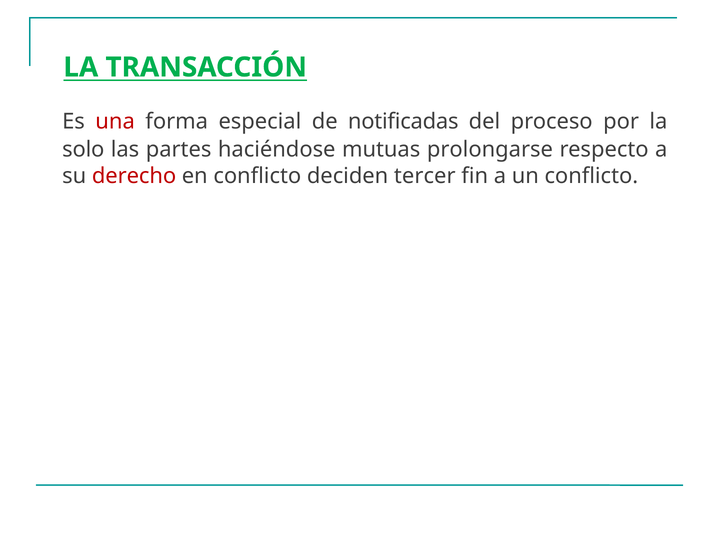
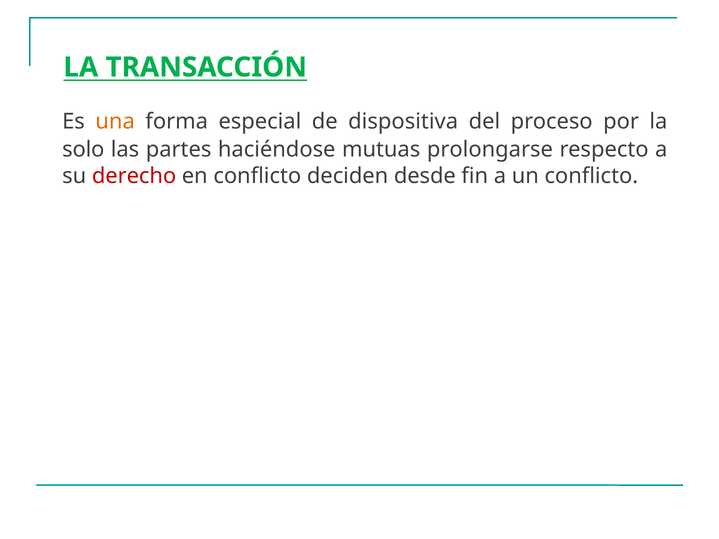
una colour: red -> orange
notificadas: notificadas -> dispositiva
tercer: tercer -> desde
